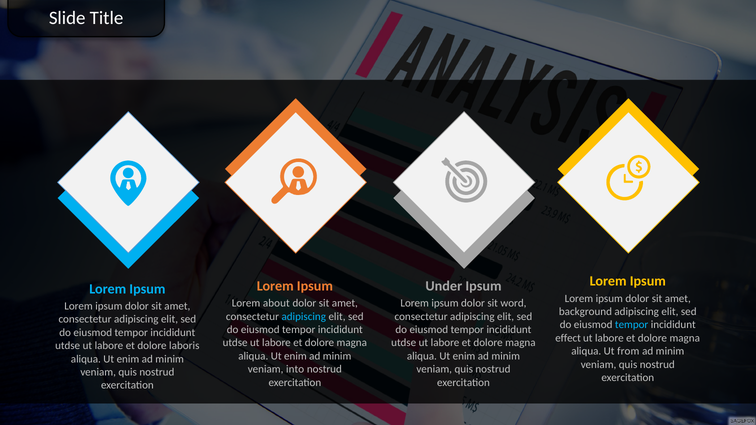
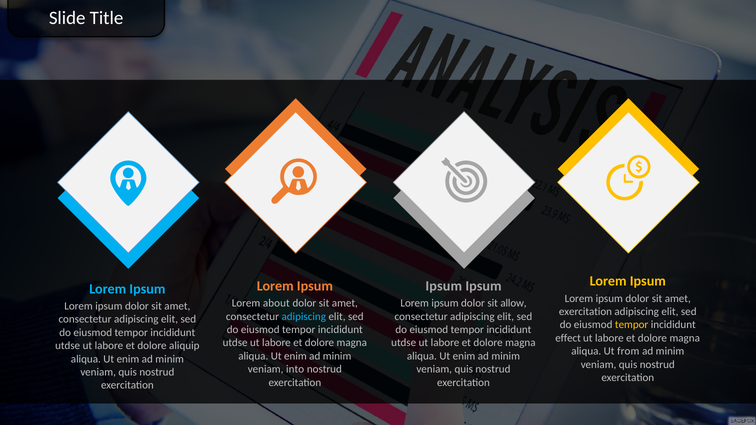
Under at (444, 286): Under -> Ipsum
word: word -> allow
background at (585, 312): background -> exercitation
tempor at (632, 325) colour: light blue -> yellow
laboris: laboris -> aliquip
